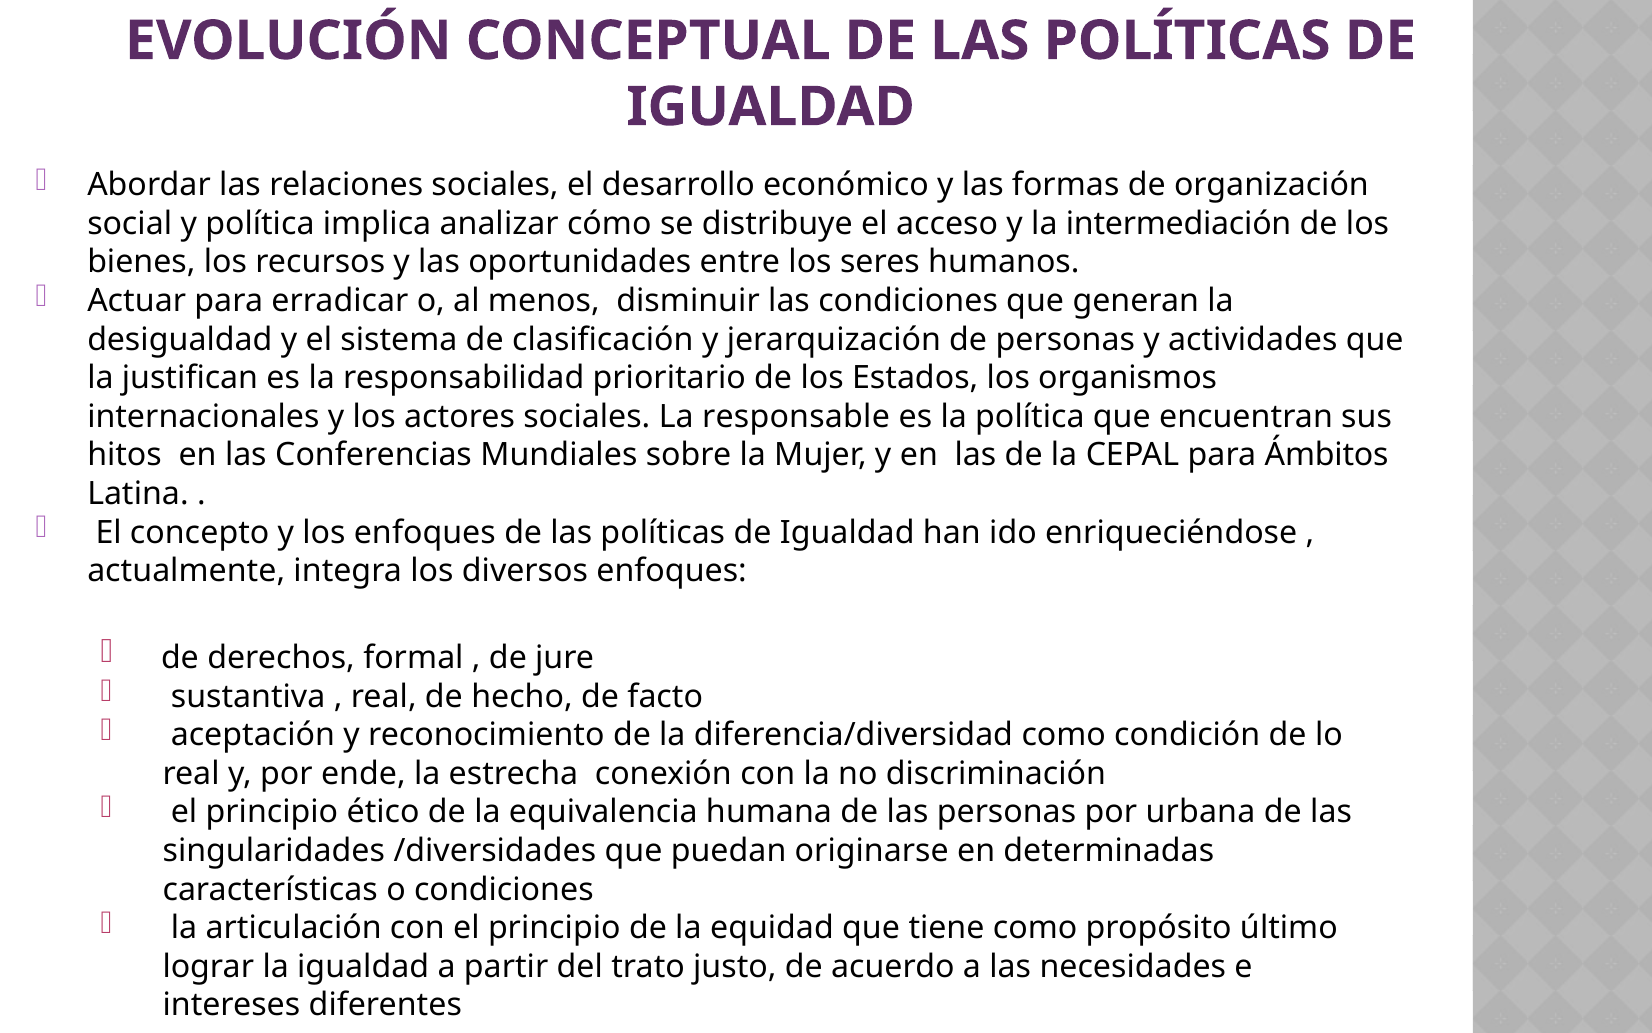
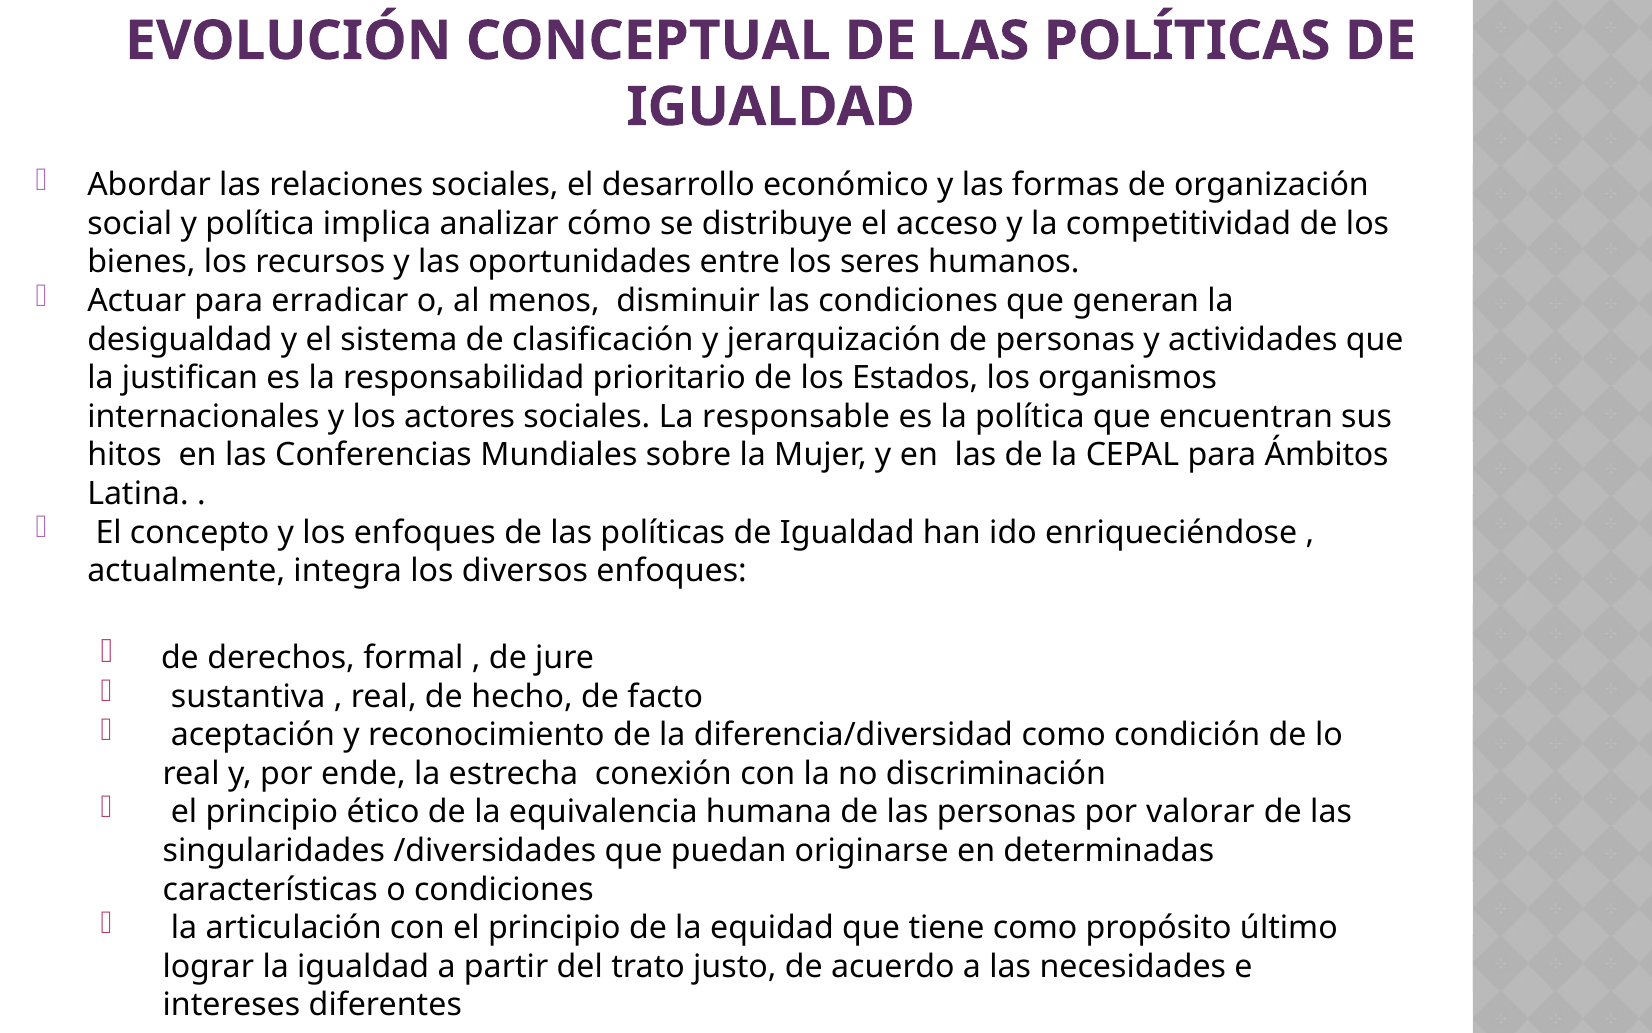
intermediación: intermediación -> competitividad
urbana: urbana -> valorar
